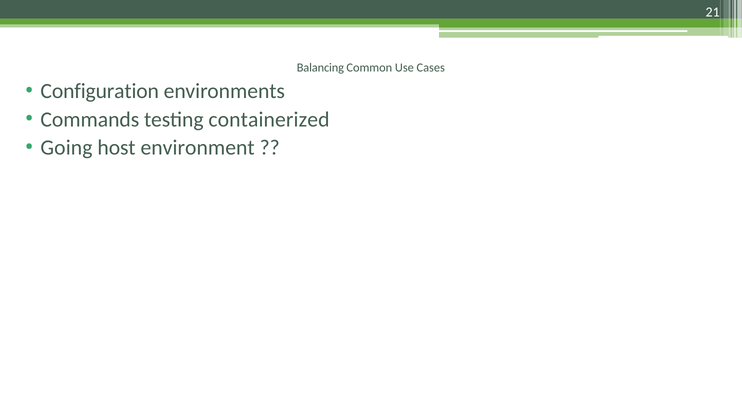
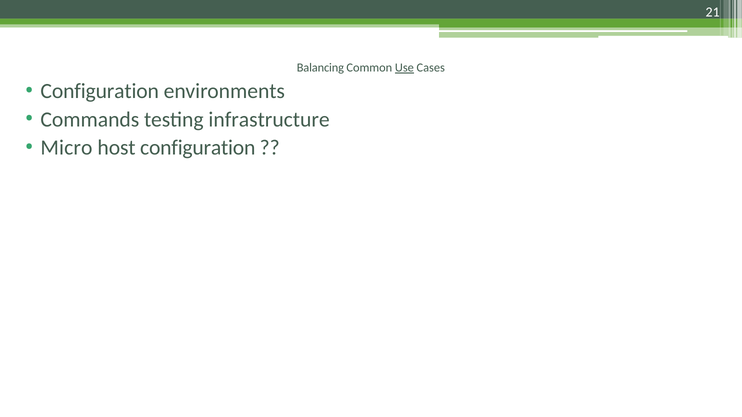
Use underline: none -> present
containerized: containerized -> infrastructure
Going: Going -> Micro
host environment: environment -> configuration
